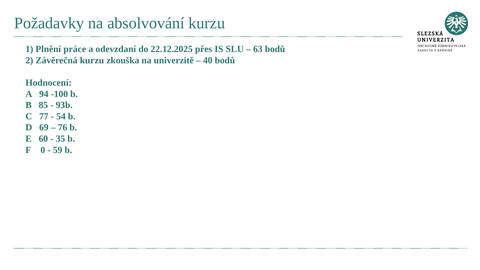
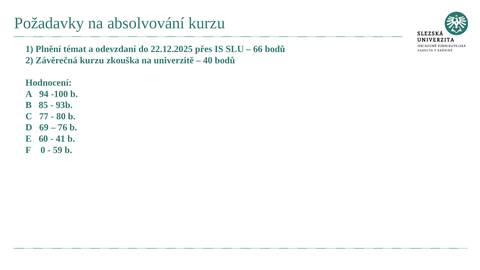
práce: práce -> témat
63: 63 -> 66
54: 54 -> 80
35: 35 -> 41
